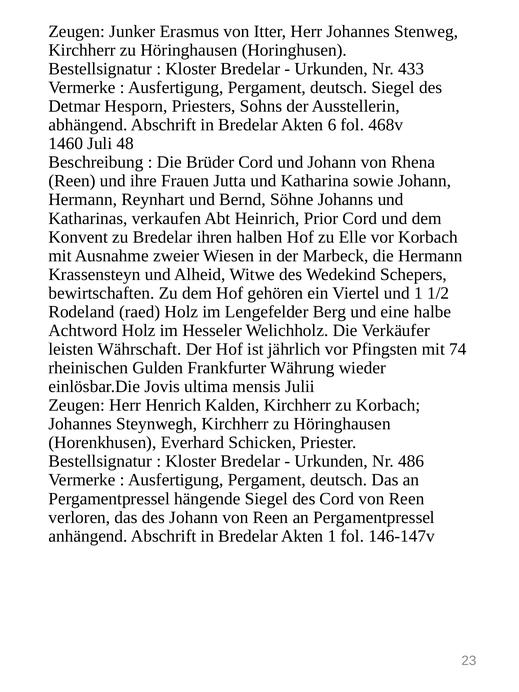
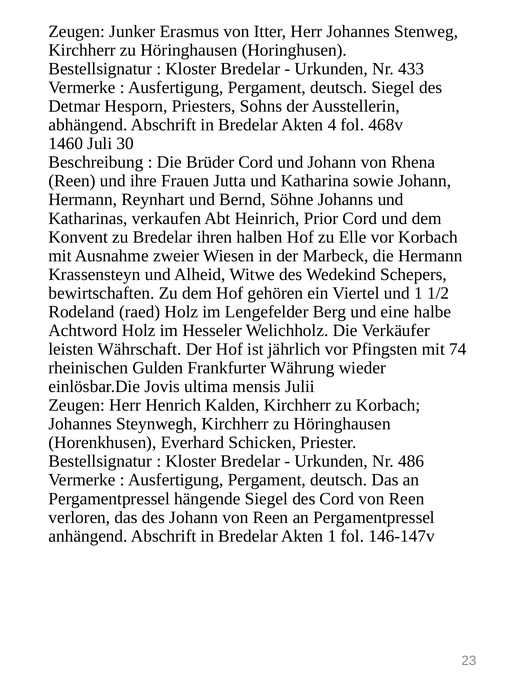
6: 6 -> 4
48: 48 -> 30
